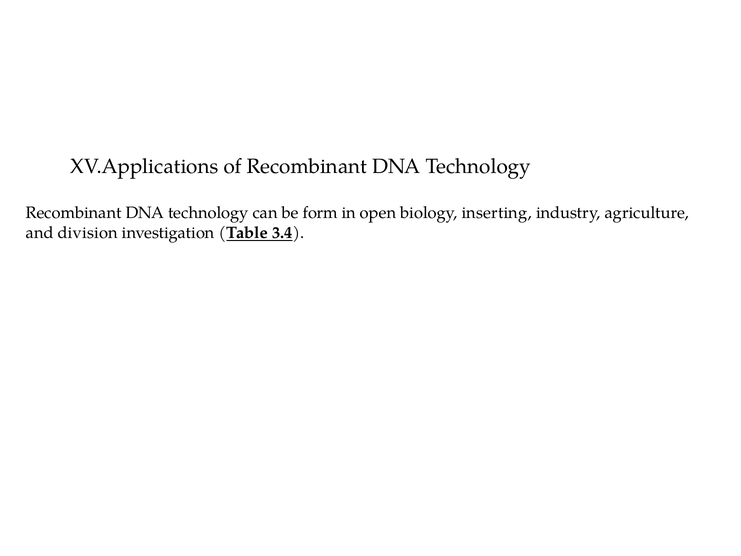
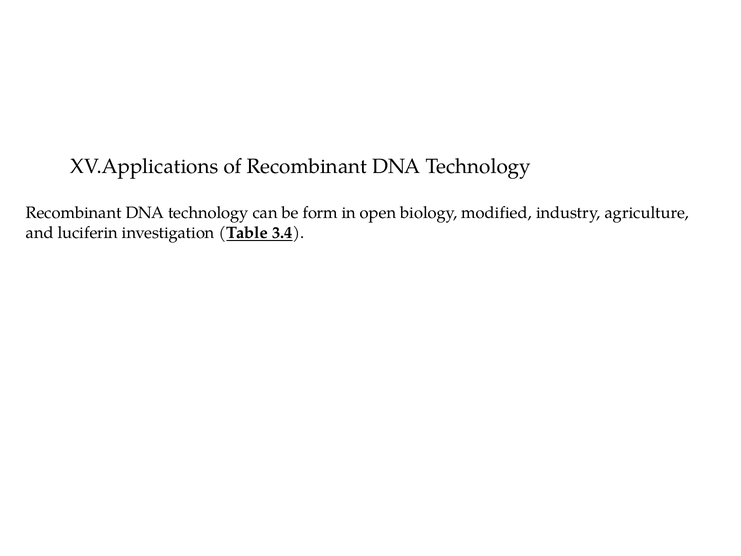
inserting: inserting -> modified
division: division -> luciferin
